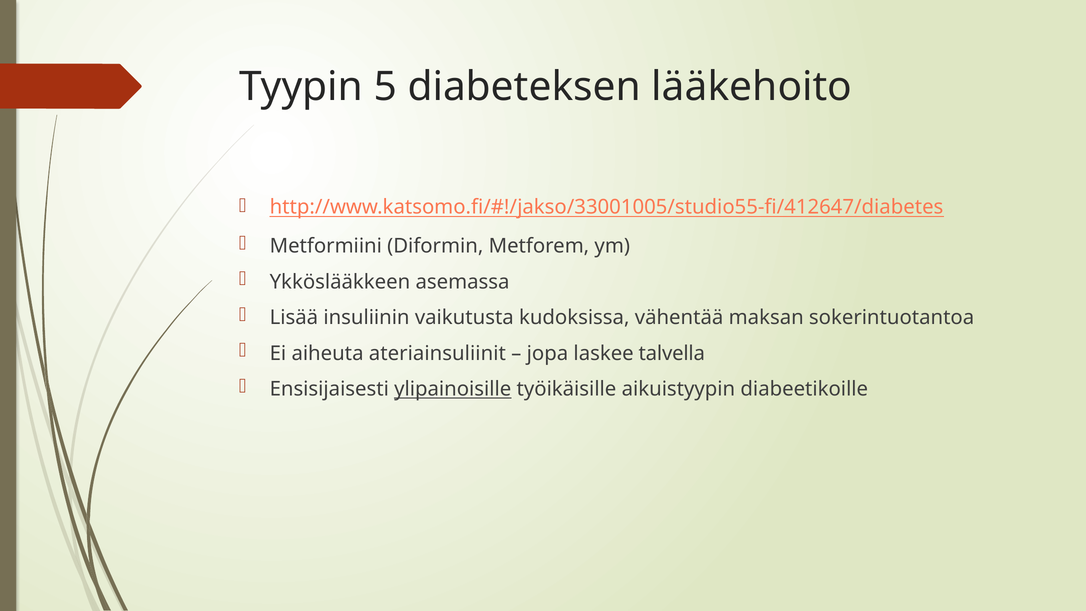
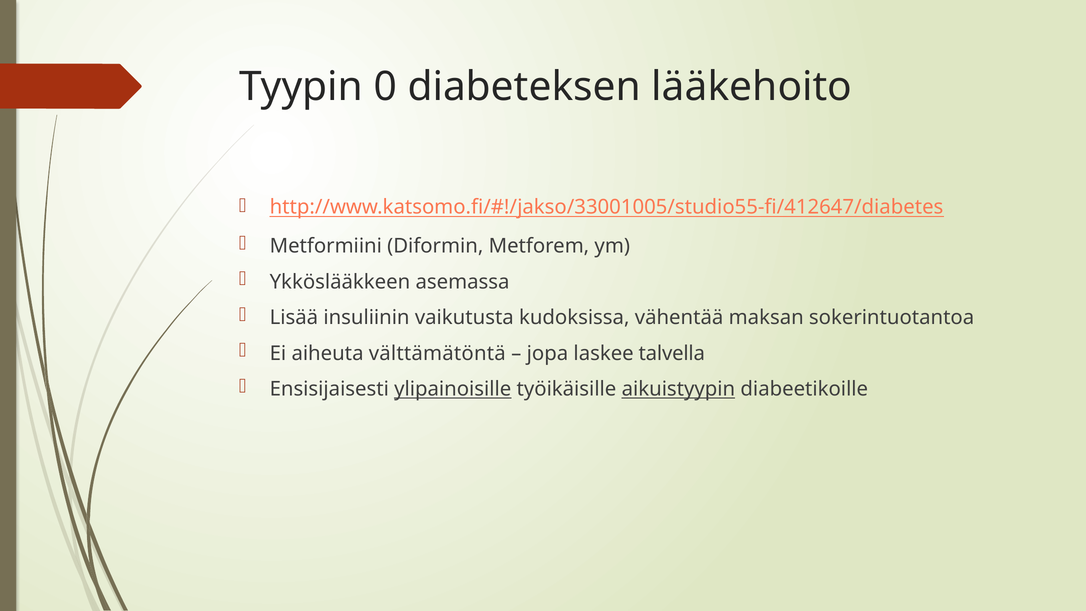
5: 5 -> 0
ateriainsuliinit: ateriainsuliinit -> välttämätöntä
aikuistyypin underline: none -> present
